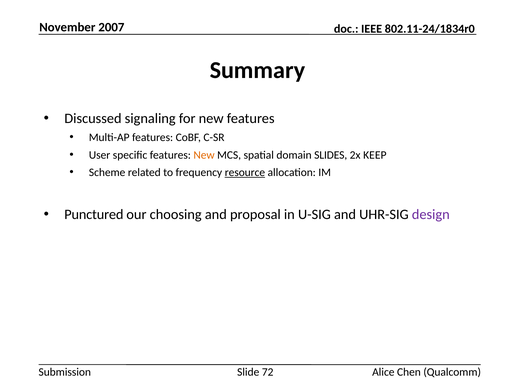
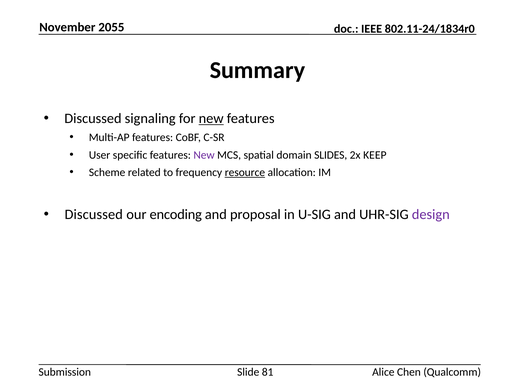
2007: 2007 -> 2055
new at (211, 119) underline: none -> present
New at (204, 155) colour: orange -> purple
Punctured at (94, 215): Punctured -> Discussed
choosing: choosing -> encoding
72: 72 -> 81
